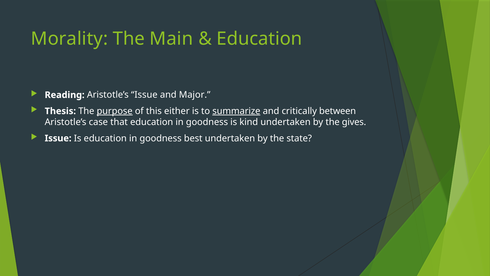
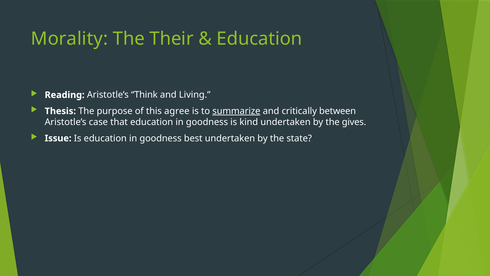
Main: Main -> Their
Aristotle’s Issue: Issue -> Think
Major: Major -> Living
purpose underline: present -> none
either: either -> agree
